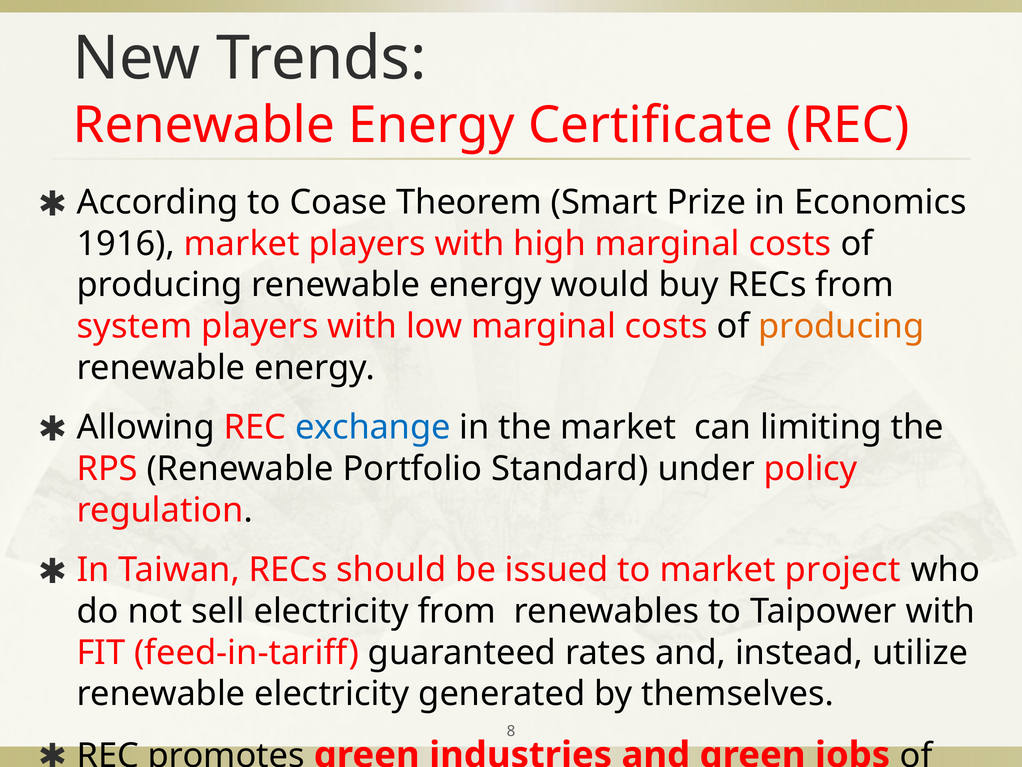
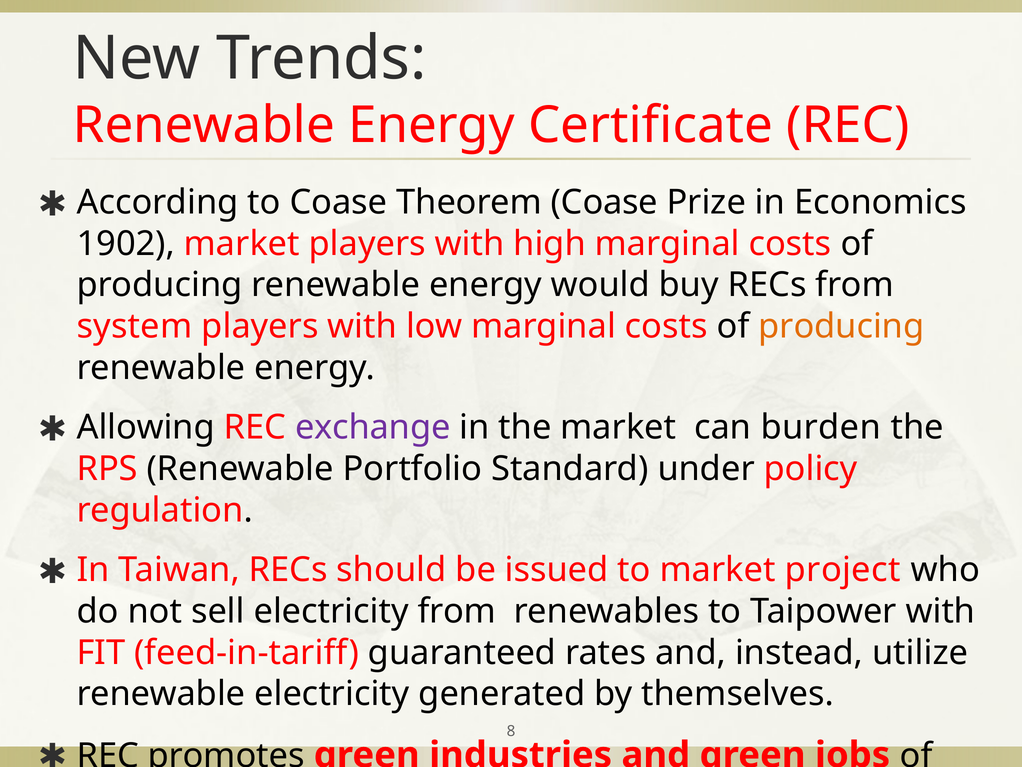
Theorem Smart: Smart -> Coase
1916: 1916 -> 1902
exchange colour: blue -> purple
limiting: limiting -> burden
